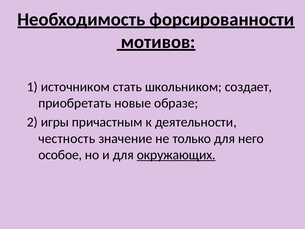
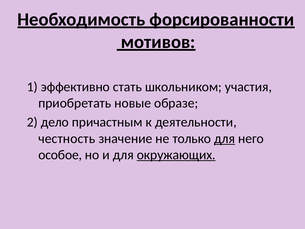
источником: источником -> эффективно
создает: создает -> участия
игры: игры -> дело
для at (225, 138) underline: none -> present
